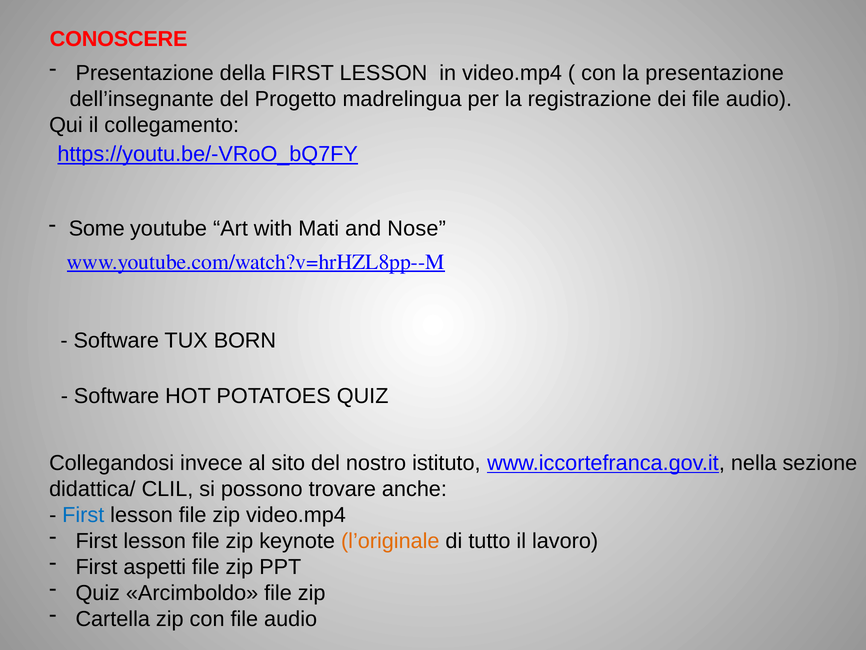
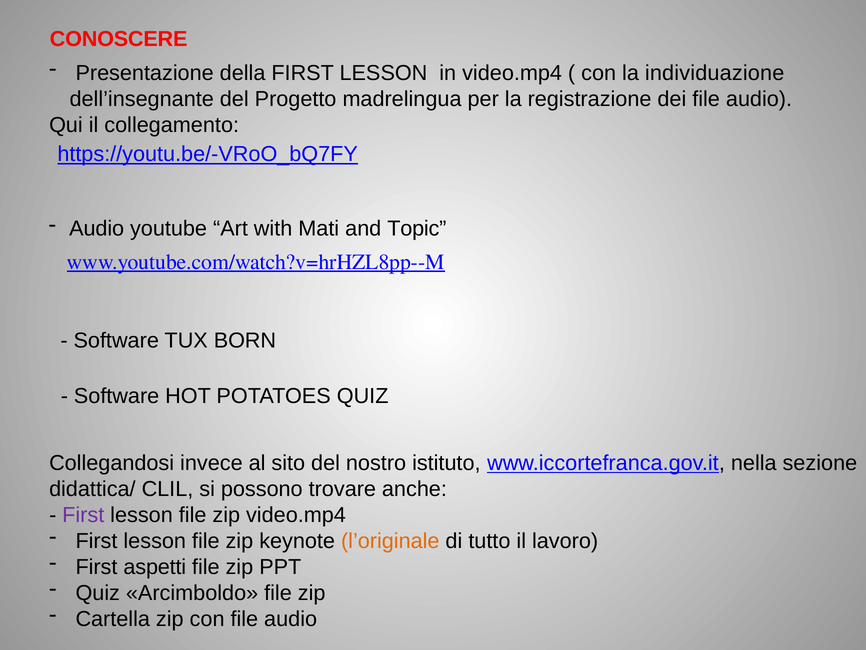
la presentazione: presentazione -> individuazione
Some at (97, 228): Some -> Audio
Nose: Nose -> Topic
First at (83, 515) colour: blue -> purple
